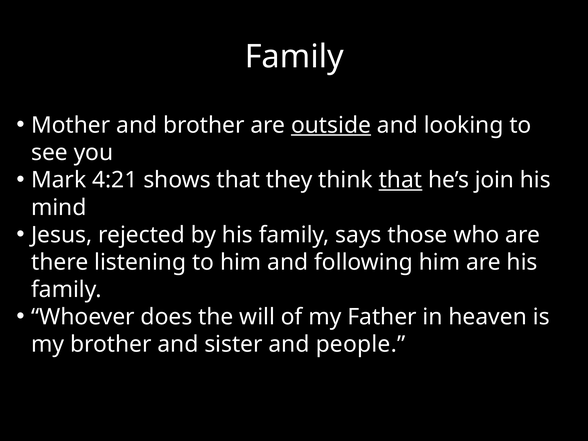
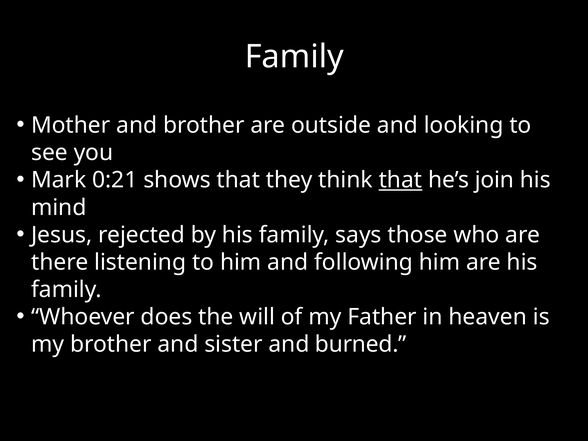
outside underline: present -> none
4:21: 4:21 -> 0:21
people: people -> burned
